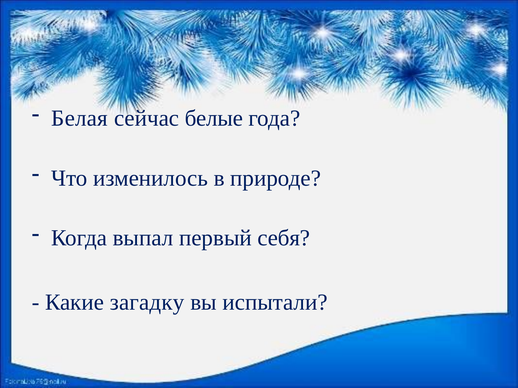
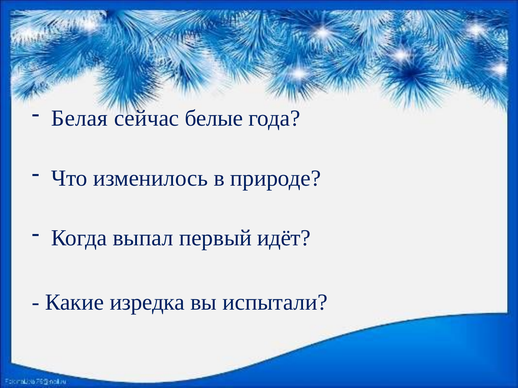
себя: себя -> идёт
загадку: загадку -> изредка
